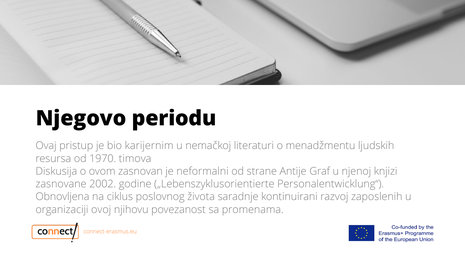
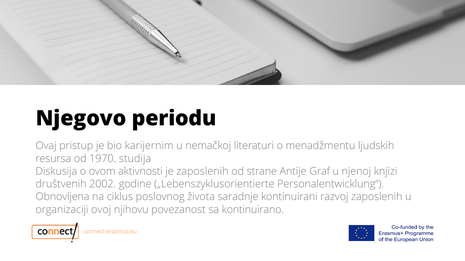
timova: timova -> studija
zasnovan: zasnovan -> aktivnosti
je neformalni: neformalni -> zaposlenih
zasnovane: zasnovane -> društvenih
promenama: promenama -> kontinuirano
